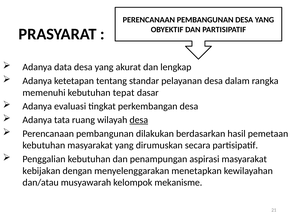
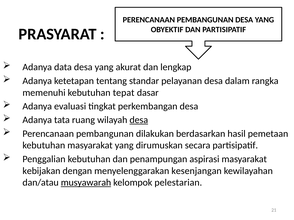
menetapkan: menetapkan -> kesenjangan
musyawarah underline: none -> present
mekanisme: mekanisme -> pelestarian
